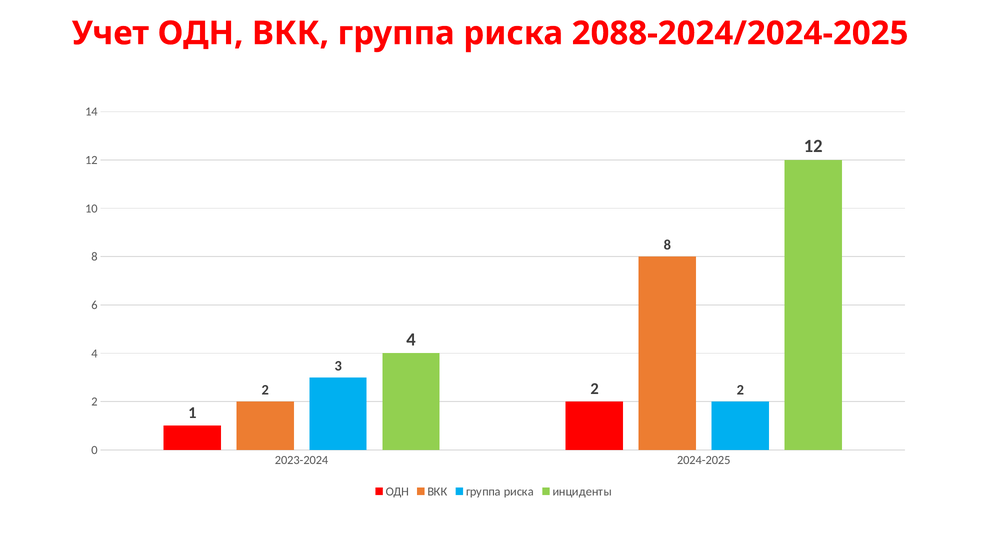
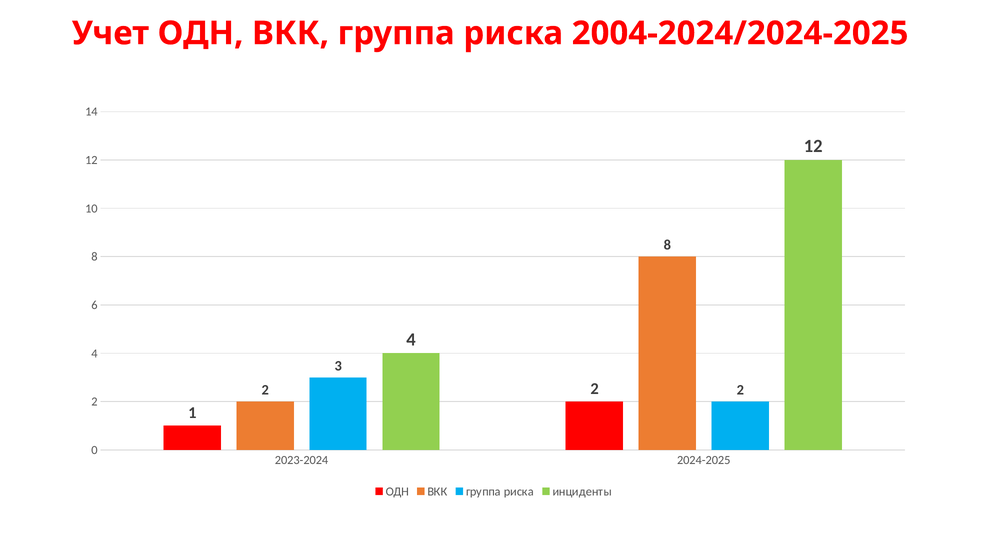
2088-2024/2024-2025: 2088-2024/2024-2025 -> 2004-2024/2024-2025
